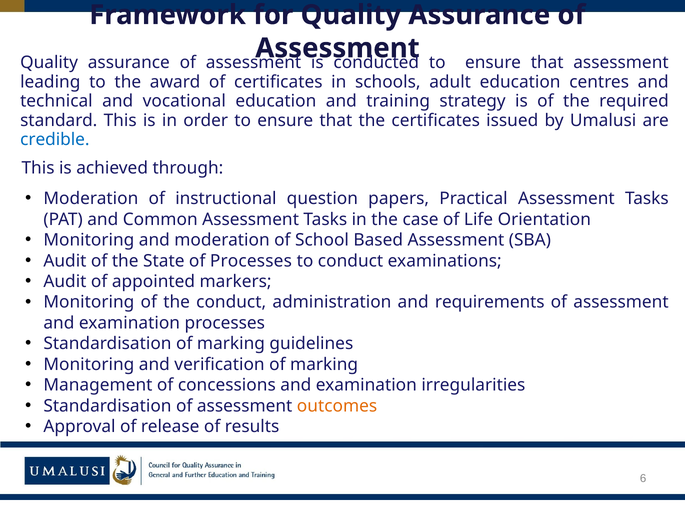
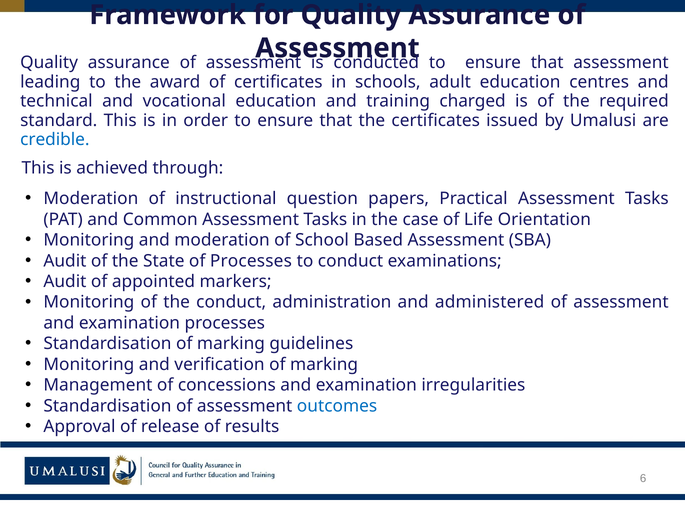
strategy: strategy -> charged
requirements: requirements -> administered
outcomes colour: orange -> blue
